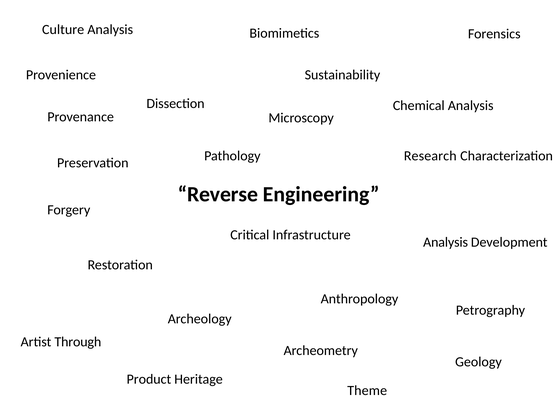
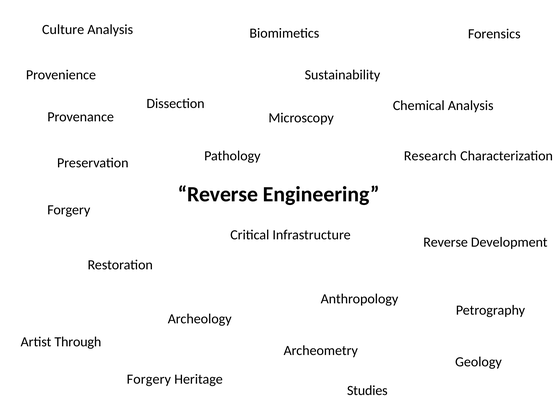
Analysis at (446, 242): Analysis -> Reverse
Product at (149, 379): Product -> Forgery
Theme: Theme -> Studies
